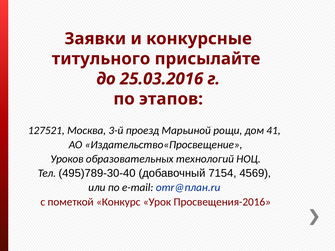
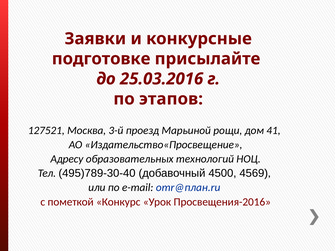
титульного: титульного -> подготовке
Уроков: Уроков -> Адресу
7154: 7154 -> 4500
